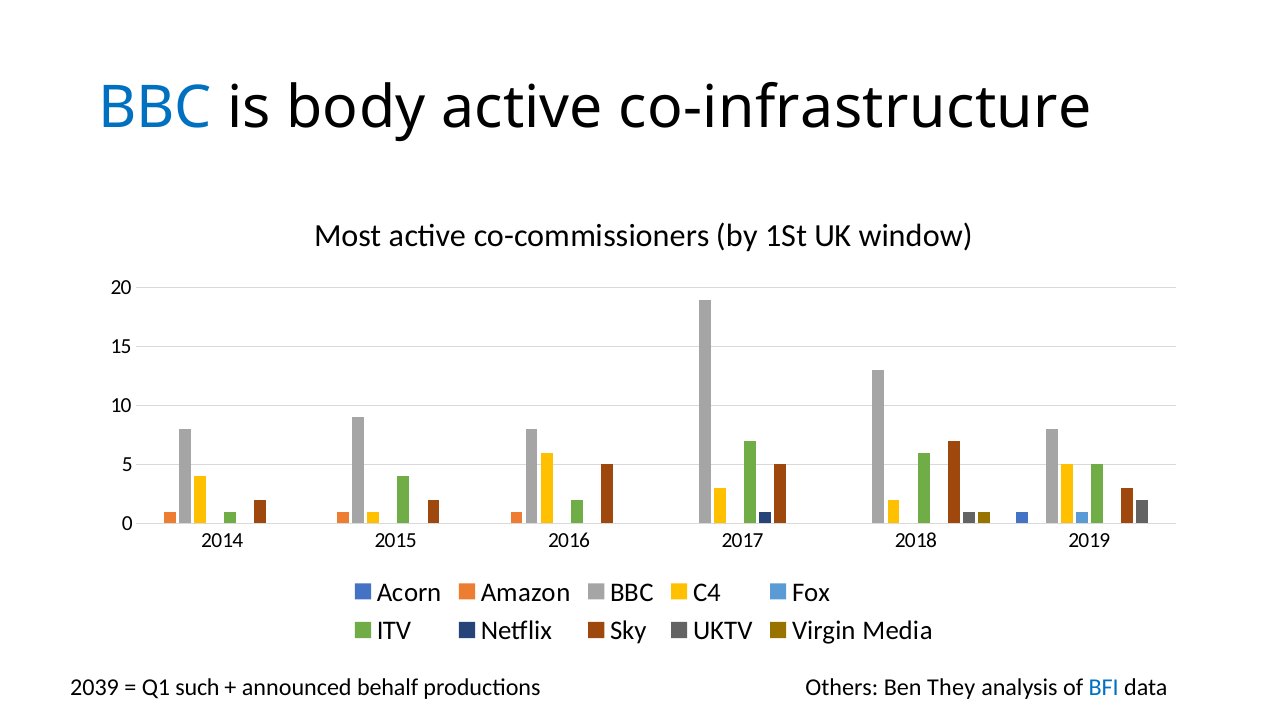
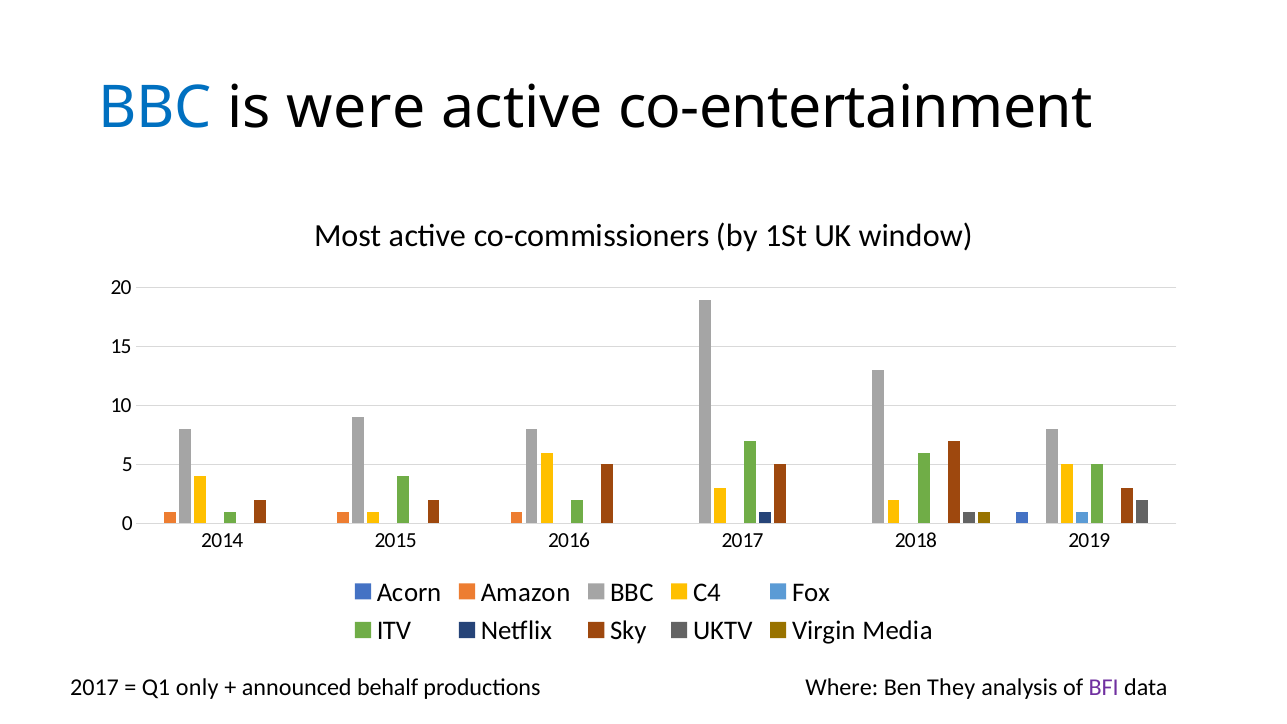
body: body -> were
co-infrastructure: co-infrastructure -> co-entertainment
2039 at (95, 687): 2039 -> 2017
such: such -> only
Others: Others -> Where
BFI colour: blue -> purple
